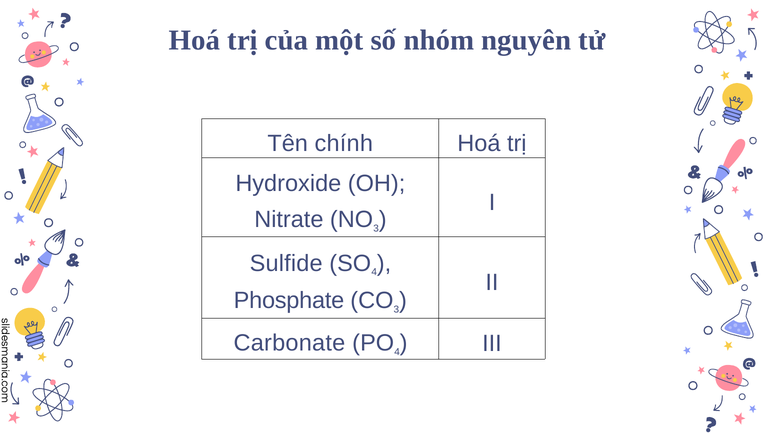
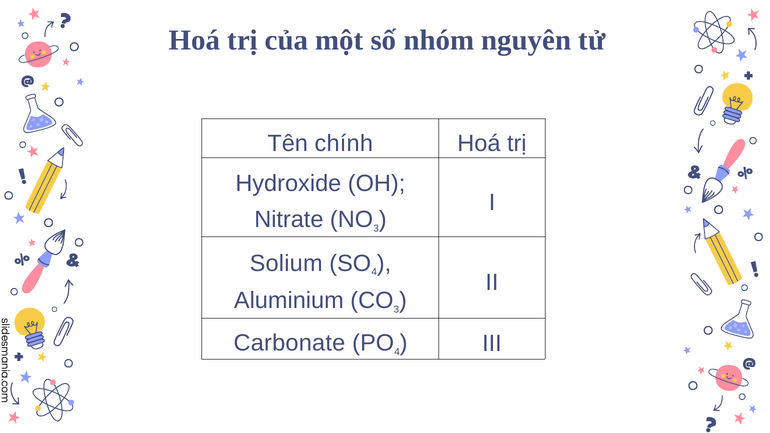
Sulfide: Sulfide -> Solium
Phosphate: Phosphate -> Aluminium
